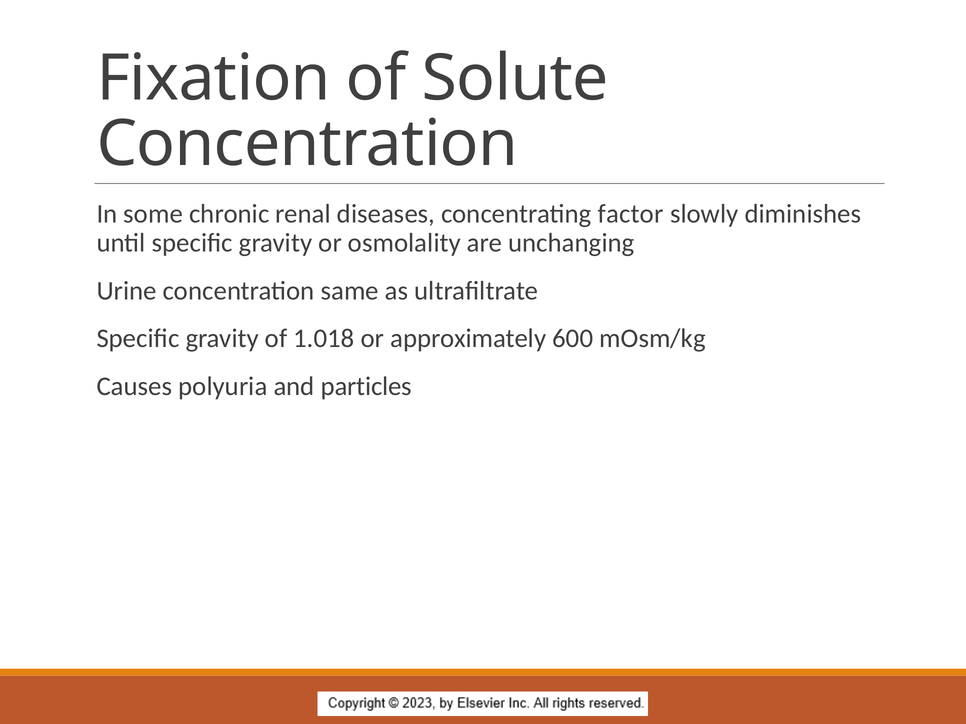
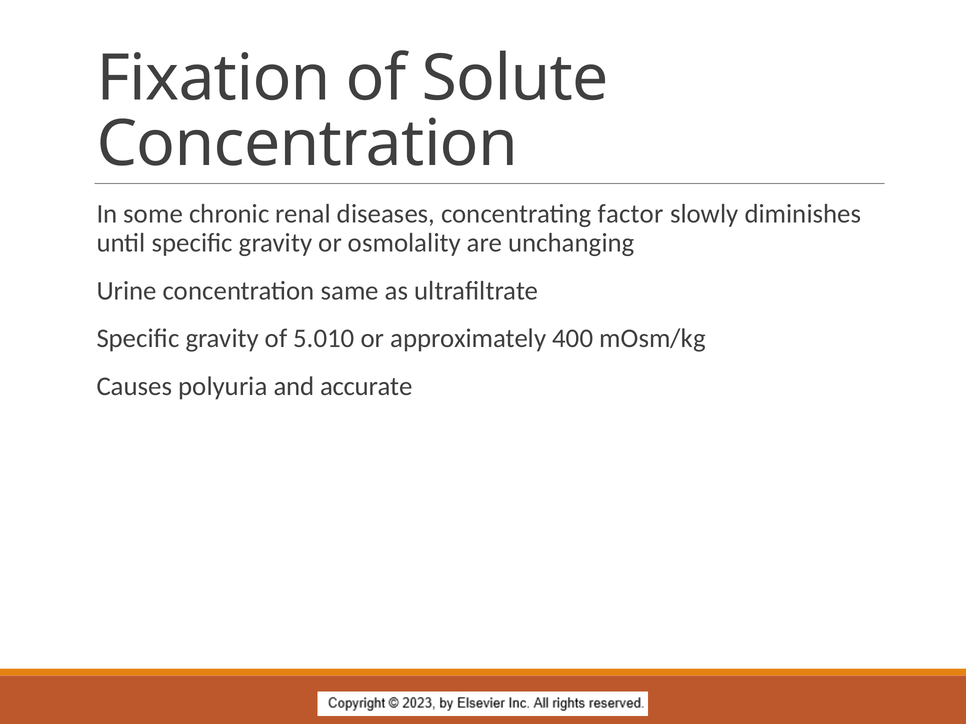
1.018: 1.018 -> 5.010
600: 600 -> 400
particles: particles -> accurate
